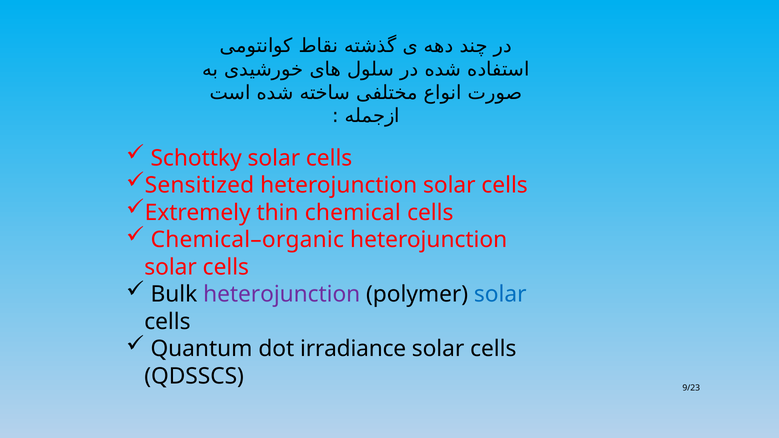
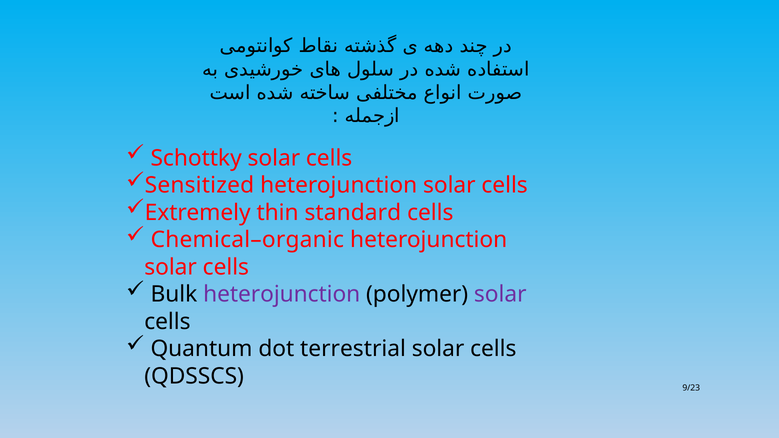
chemical: chemical -> standard
solar at (500, 294) colour: blue -> purple
irradiance: irradiance -> terrestrial
